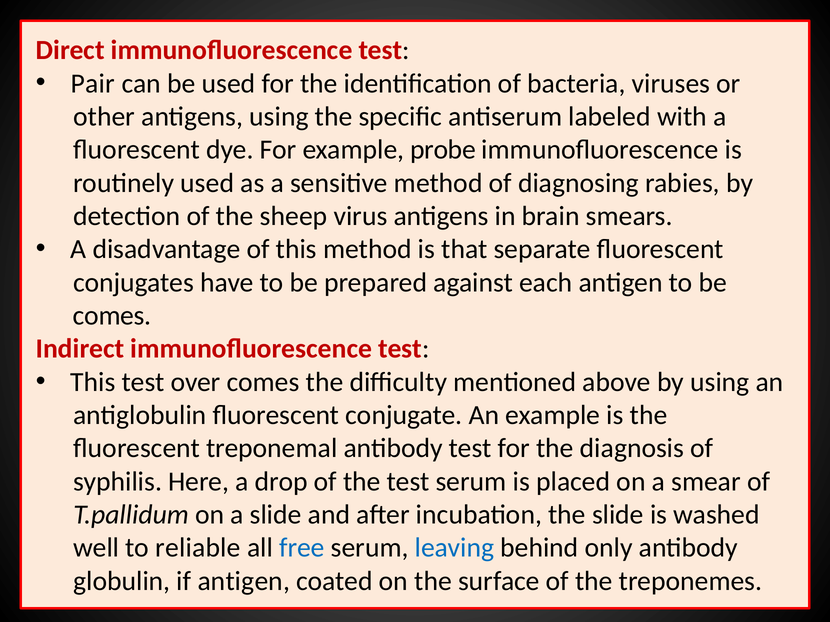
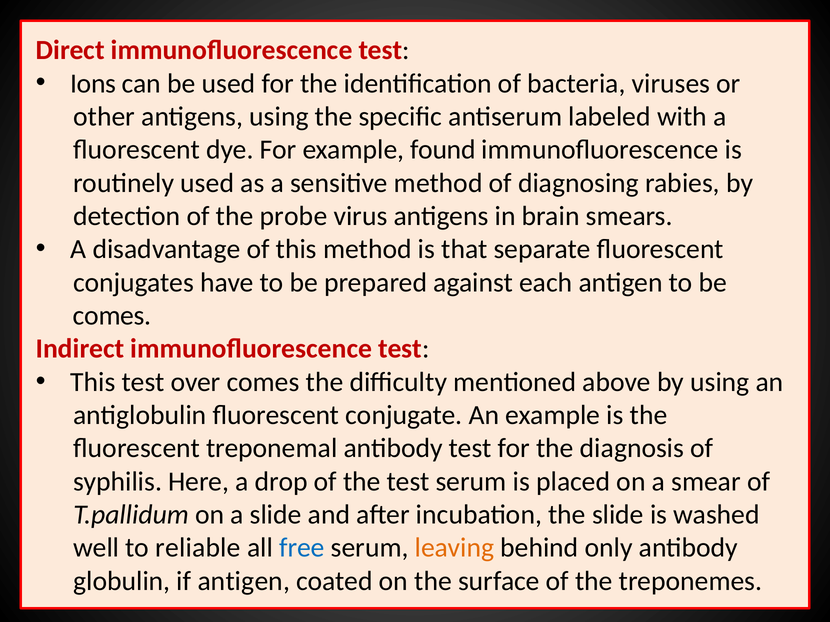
Pair: Pair -> Ions
probe: probe -> found
sheep: sheep -> probe
leaving colour: blue -> orange
